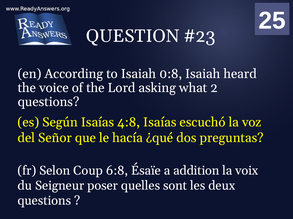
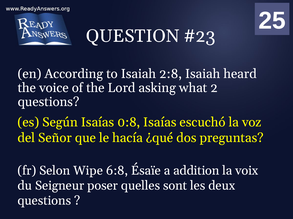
0:8: 0:8 -> 2:8
4:8: 4:8 -> 0:8
Coup: Coup -> Wipe
